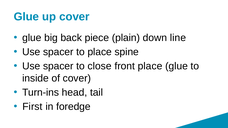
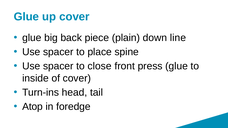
front place: place -> press
First: First -> Atop
